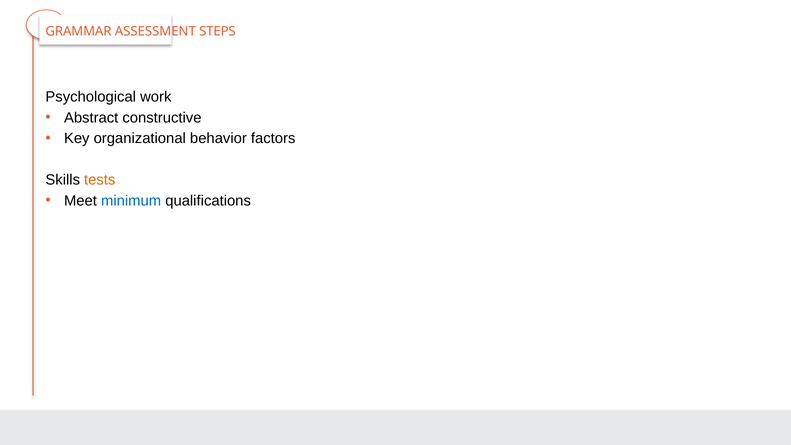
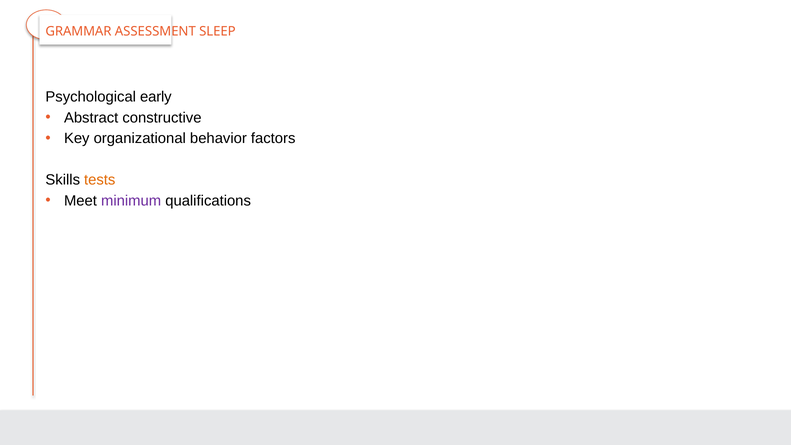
STEPS: STEPS -> SLEEP
work: work -> early
minimum colour: blue -> purple
